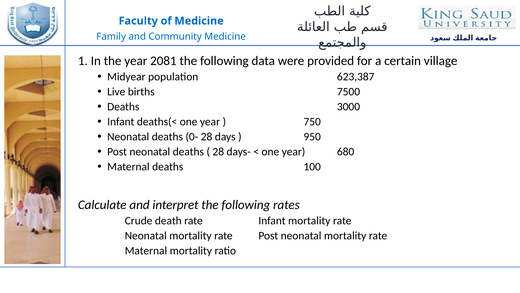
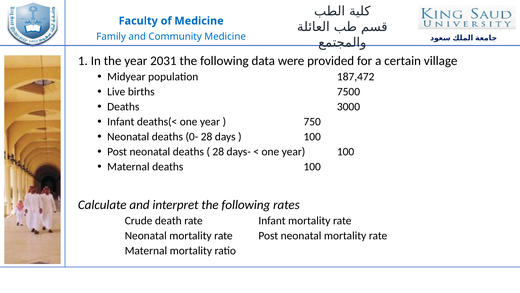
2081: 2081 -> 2031
623,387: 623,387 -> 187,472
950 at (312, 136): 950 -> 100
year 680: 680 -> 100
